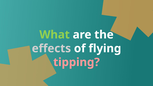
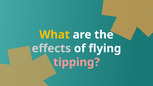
What colour: light green -> yellow
